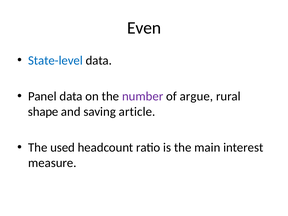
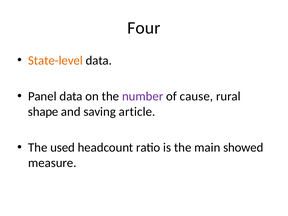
Even: Even -> Four
State-level colour: blue -> orange
argue: argue -> cause
interest: interest -> showed
